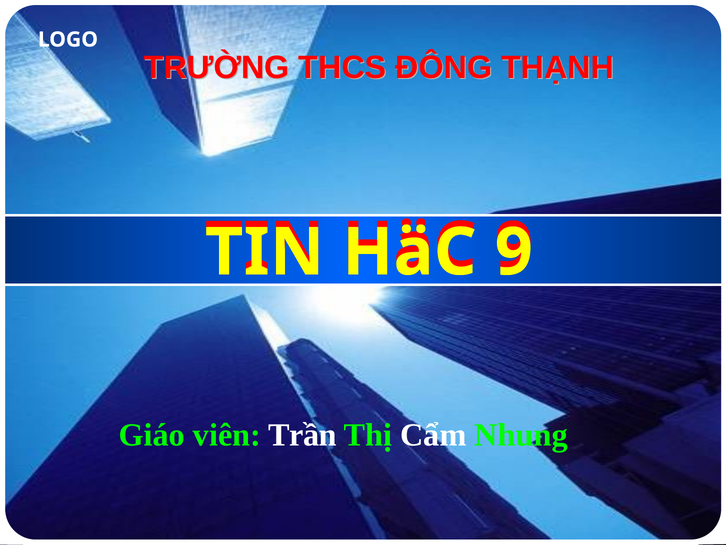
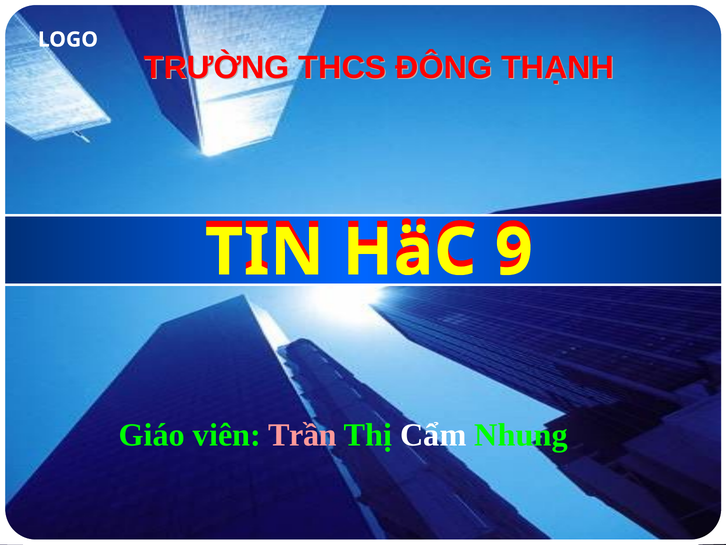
Trần colour: white -> pink
